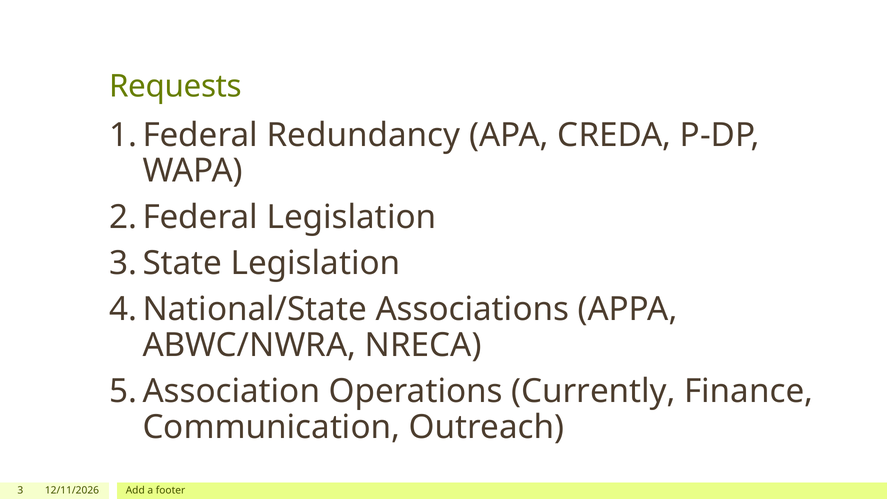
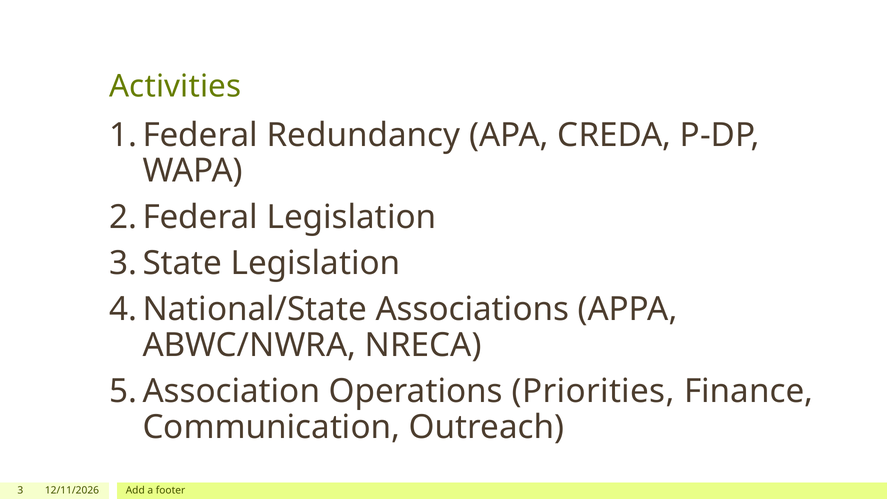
Requests: Requests -> Activities
Currently: Currently -> Priorities
